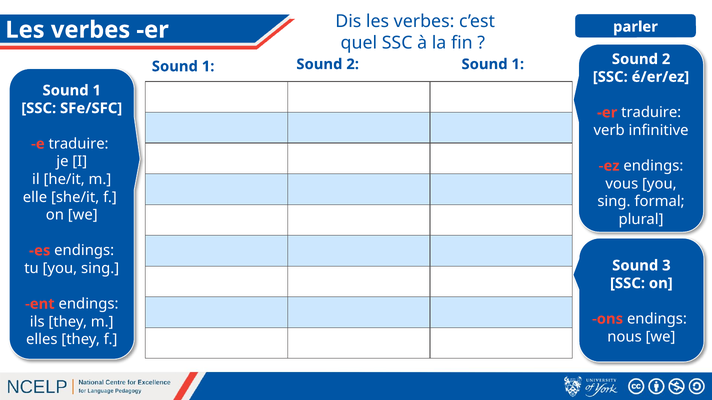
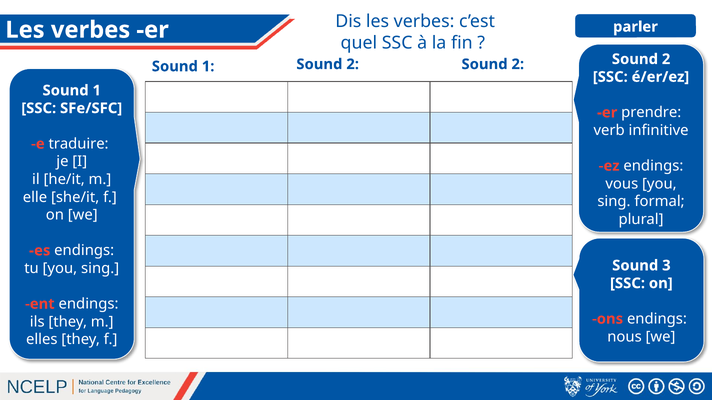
1 at (518, 64): 1 -> 2
er traduire: traduire -> prendre
